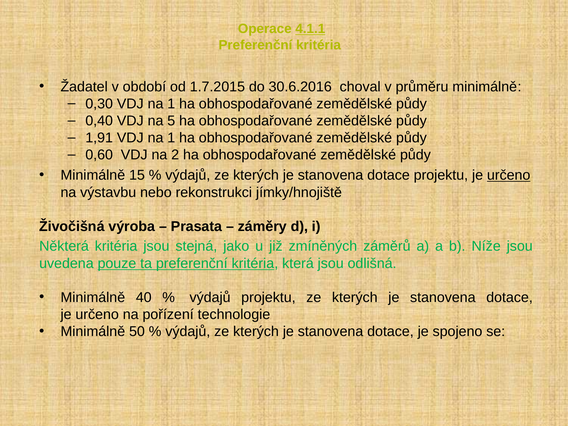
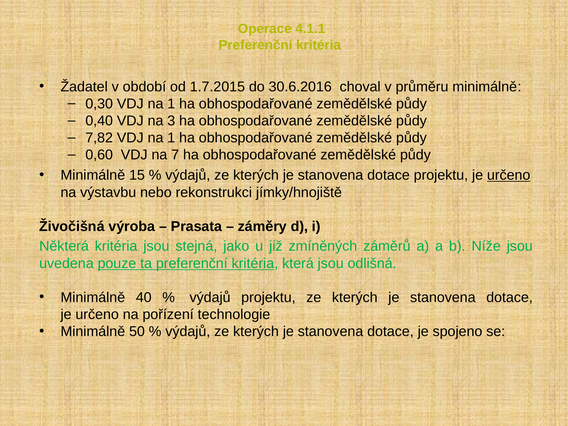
4.1.1 underline: present -> none
5: 5 -> 3
1,91: 1,91 -> 7,82
2: 2 -> 7
